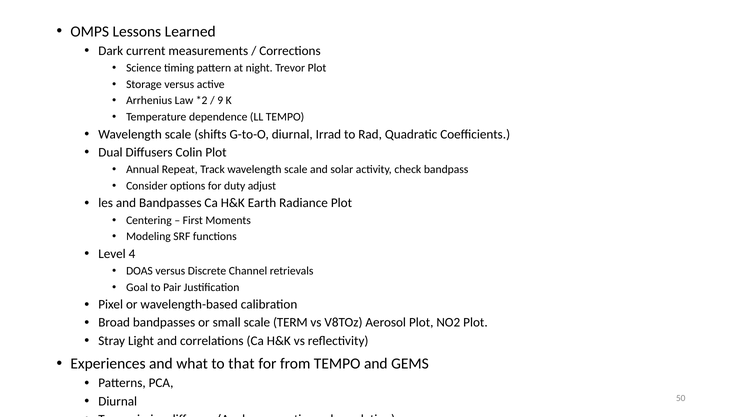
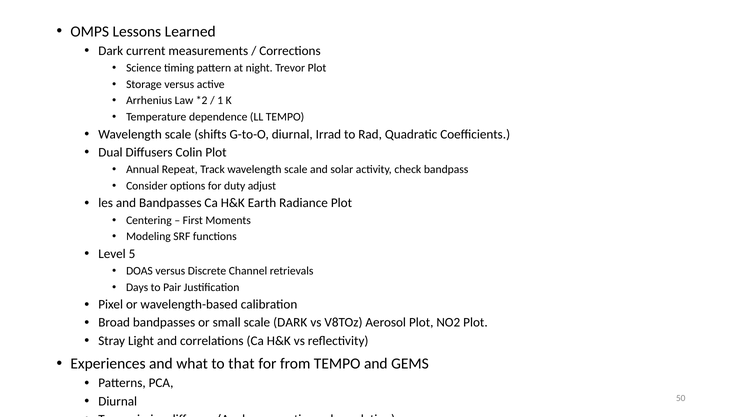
9: 9 -> 1
4: 4 -> 5
Goal: Goal -> Days
scale TERM: TERM -> DARK
